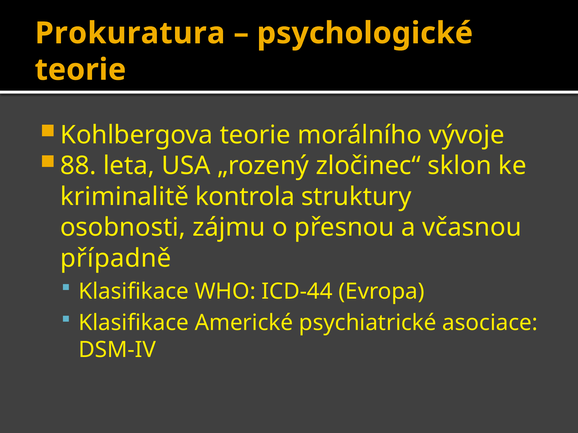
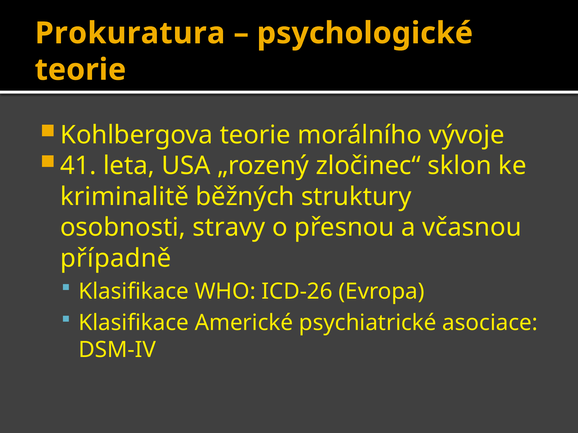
88: 88 -> 41
kontrola: kontrola -> běžných
zájmu: zájmu -> stravy
ICD-44: ICD-44 -> ICD-26
